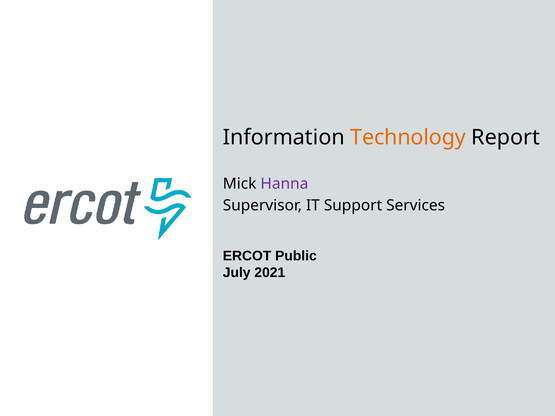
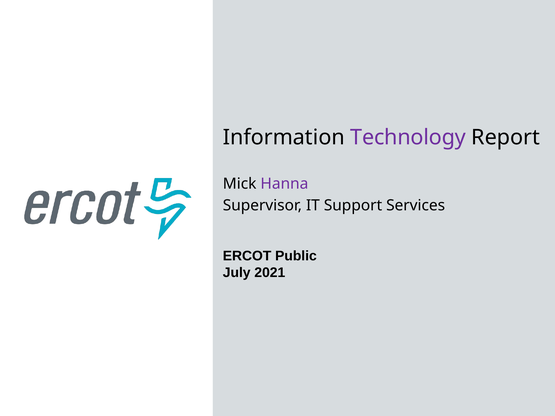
Technology colour: orange -> purple
